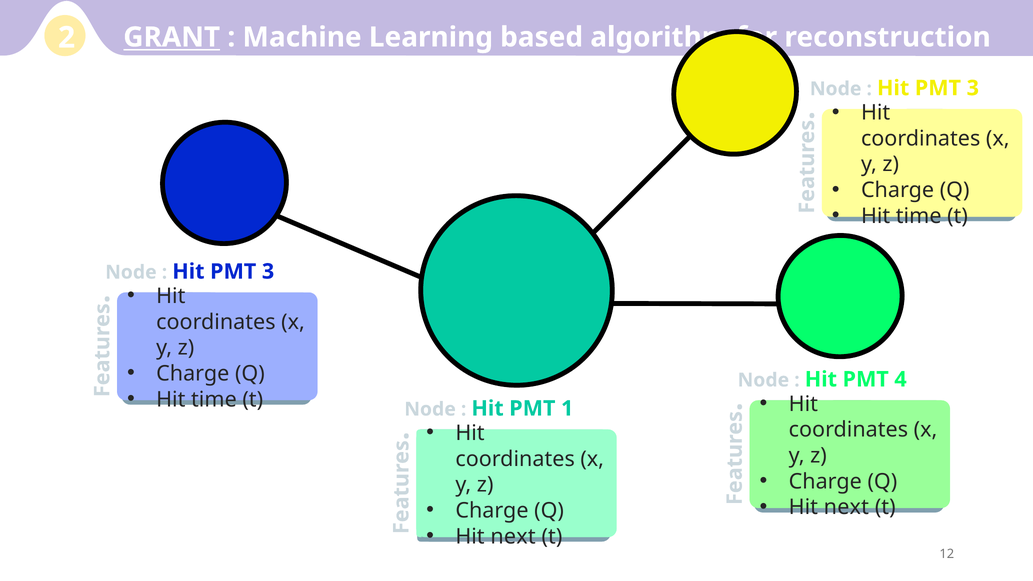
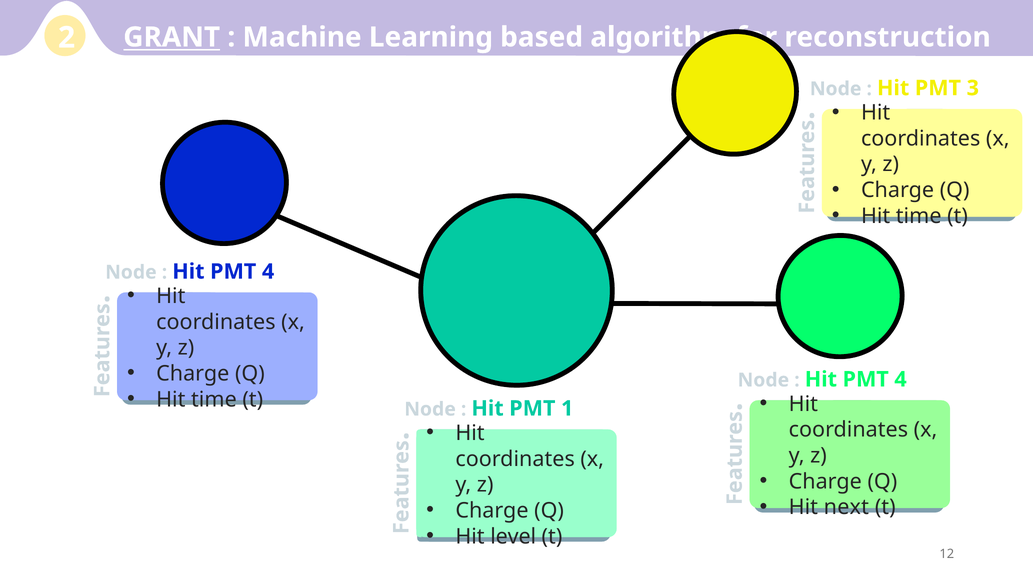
3 at (268, 272): 3 -> 4
next at (513, 536): next -> level
